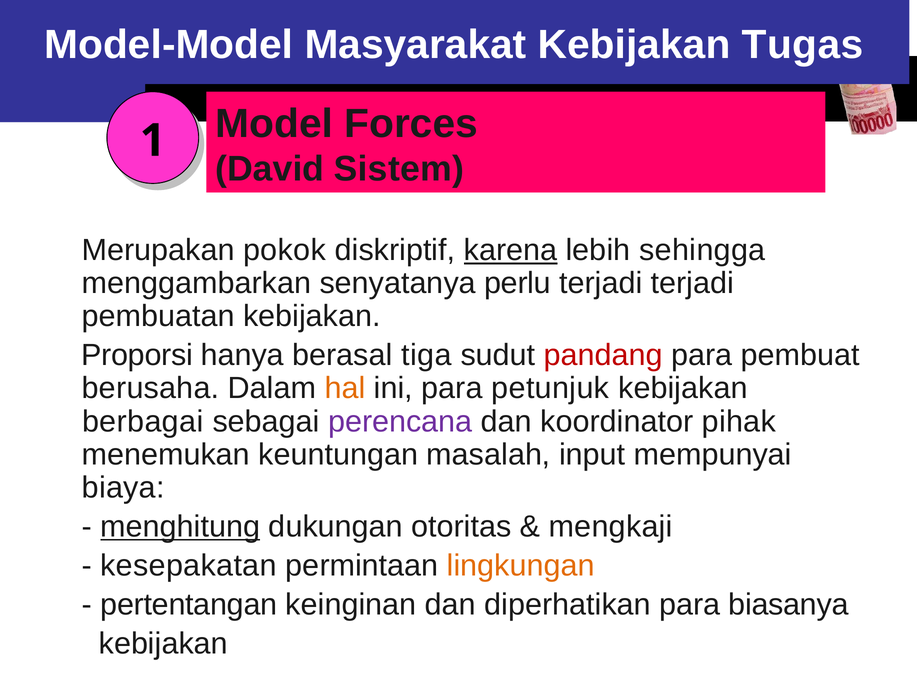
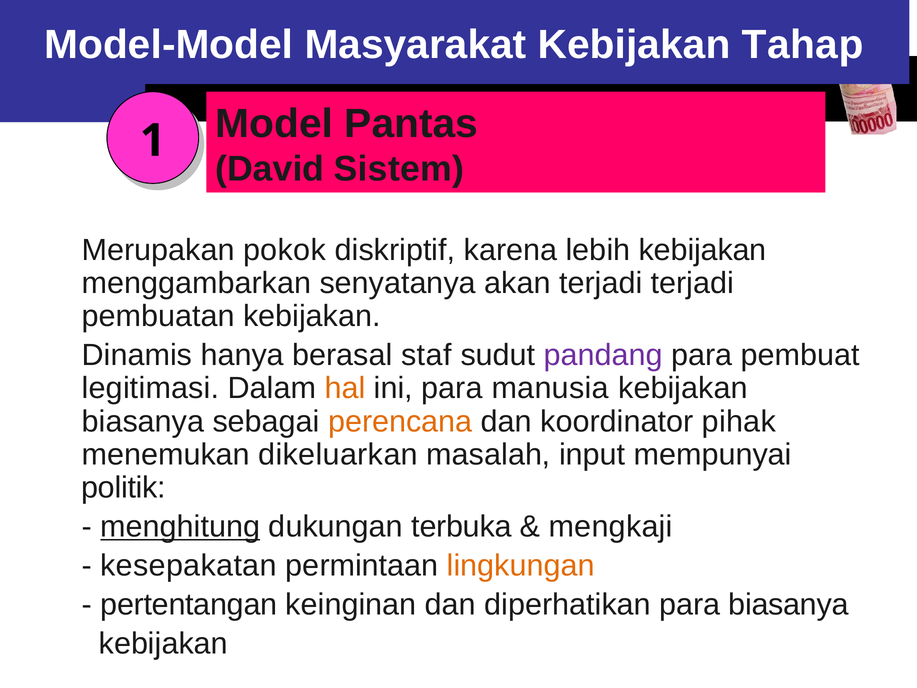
Tugas: Tugas -> Tahap
Forces: Forces -> Pantas
karena underline: present -> none
lebih sehingga: sehingga -> kebijakan
perlu: perlu -> akan
Proporsi: Proporsi -> Dinamis
tiga: tiga -> staf
pandang colour: red -> purple
berusaha: berusaha -> legitimasi
petunjuk: petunjuk -> manusia
berbagai at (143, 421): berbagai -> biasanya
perencana colour: purple -> orange
keuntungan: keuntungan -> dikeluarkan
biaya: biaya -> politik
otoritas: otoritas -> terbuka
